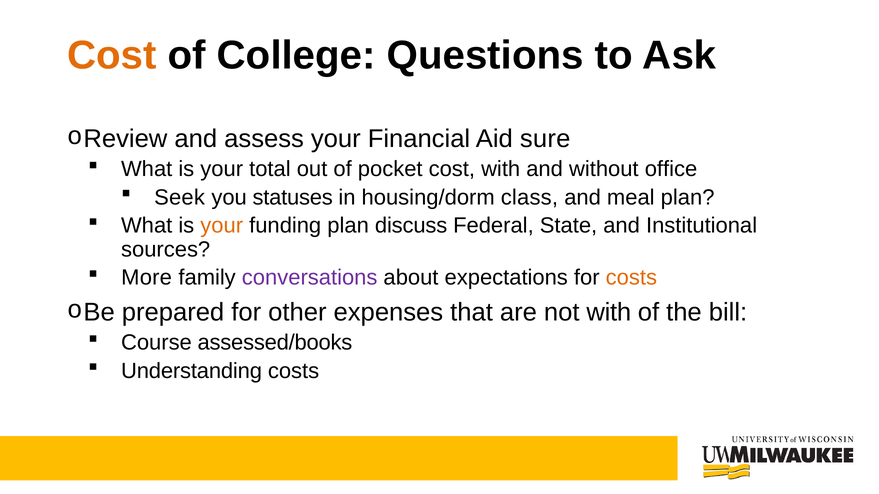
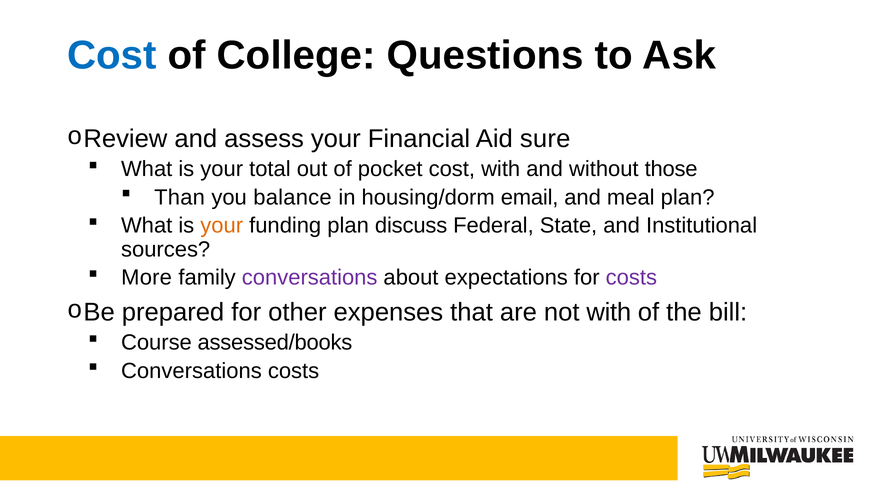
Cost at (112, 55) colour: orange -> blue
office: office -> those
Seek: Seek -> Than
statuses: statuses -> balance
class: class -> email
costs at (631, 278) colour: orange -> purple
Understanding at (192, 371): Understanding -> Conversations
